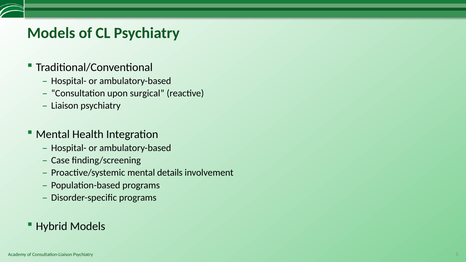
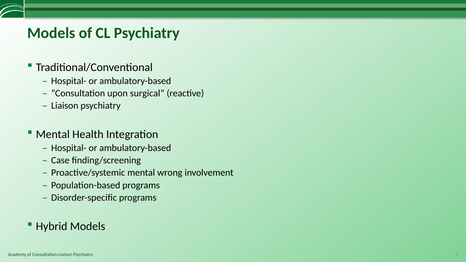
details: details -> wrong
